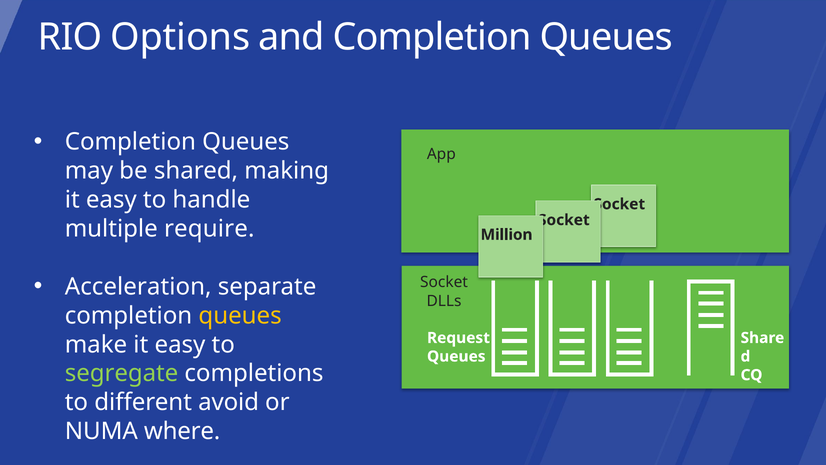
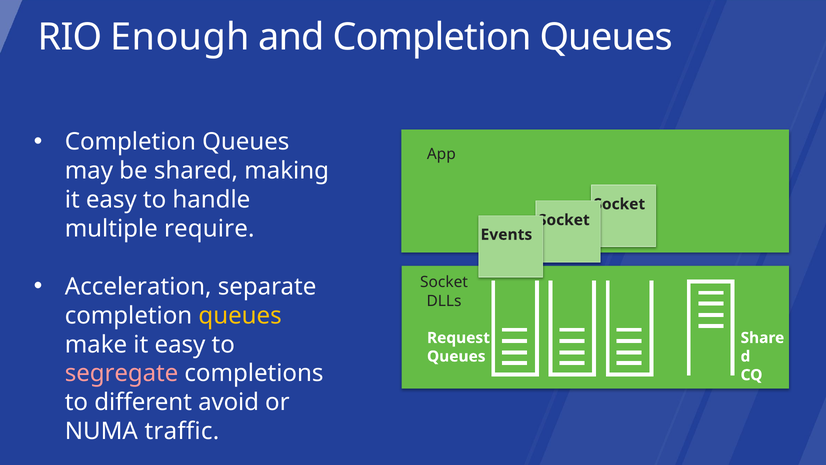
Options: Options -> Enough
Million: Million -> Events
segregate colour: light green -> pink
where: where -> traffic
